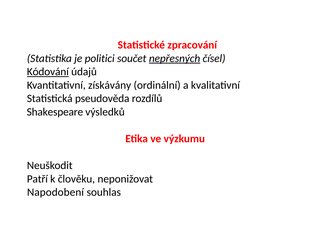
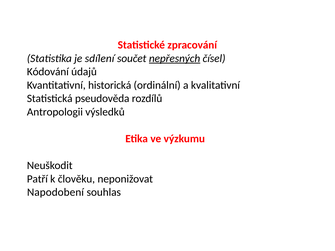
politici: politici -> sdílení
Kódování underline: present -> none
získávány: získávány -> historická
Shakespeare: Shakespeare -> Antropologii
